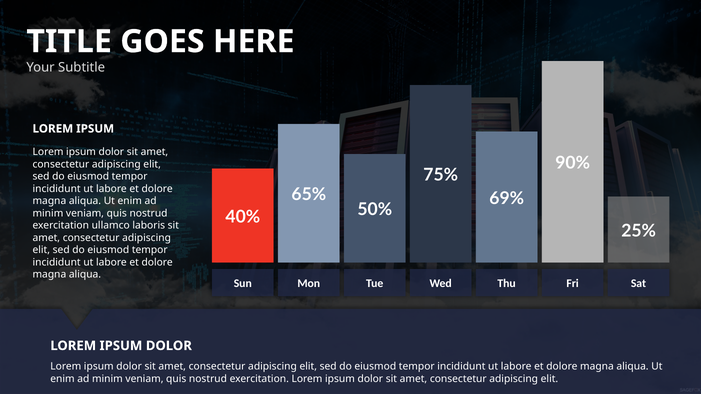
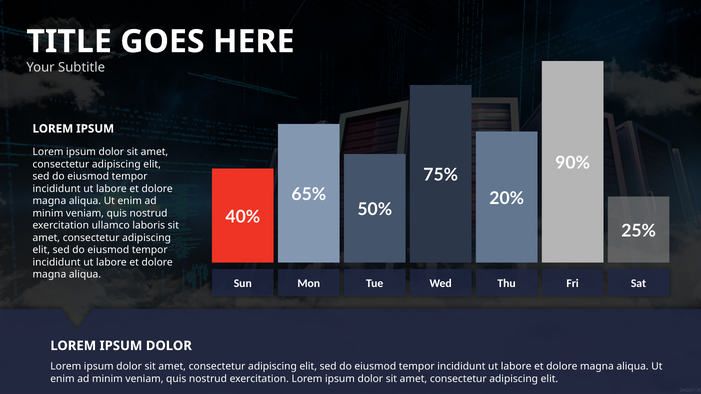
69%: 69% -> 20%
